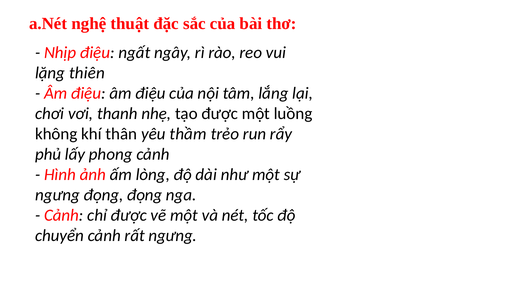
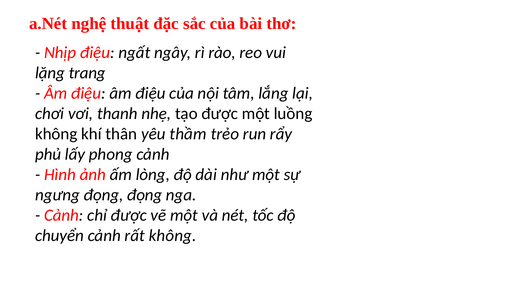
thiên: thiên -> trang
rất ngưng: ngưng -> không
